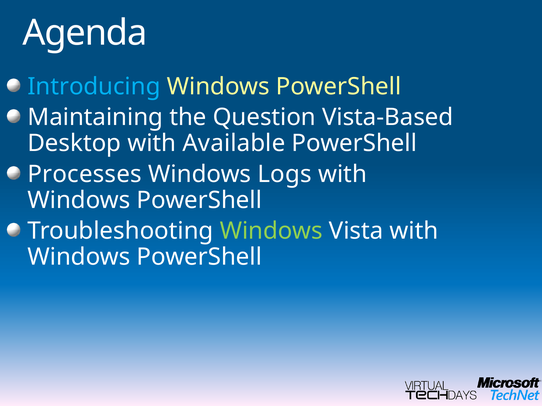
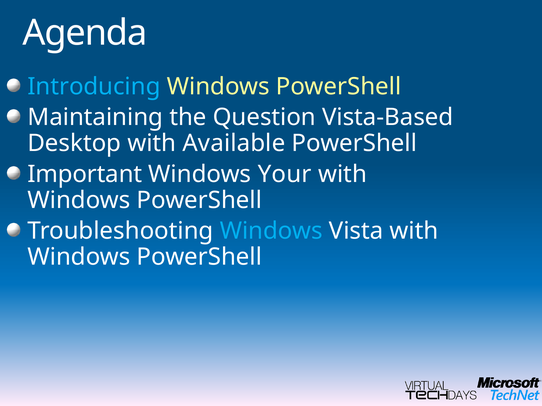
Processes: Processes -> Important
Logs: Logs -> Your
Windows at (271, 231) colour: light green -> light blue
